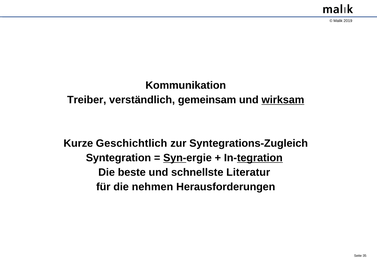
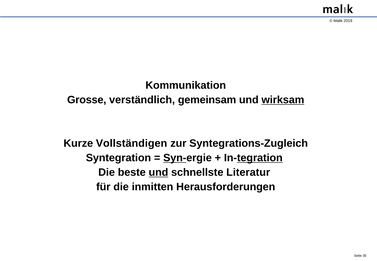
Treiber: Treiber -> Grosse
Geschichtlich: Geschichtlich -> Vollständigen
und at (158, 172) underline: none -> present
nehmen: nehmen -> inmitten
